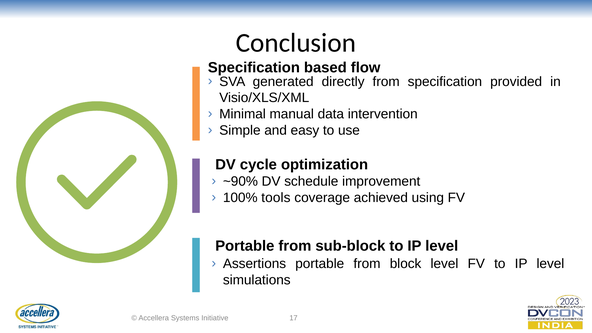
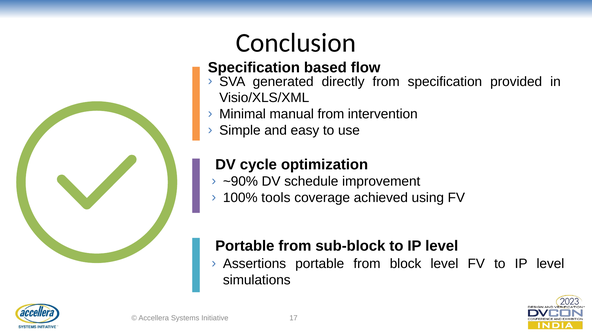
manual data: data -> from
